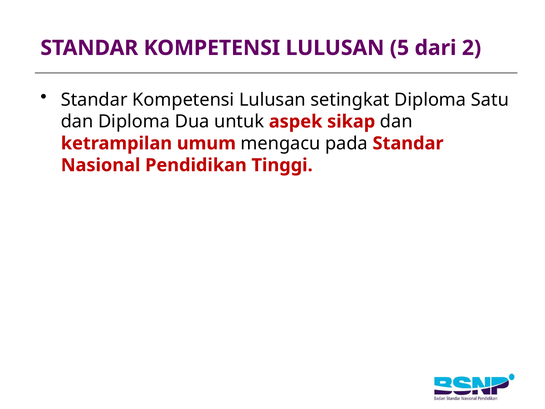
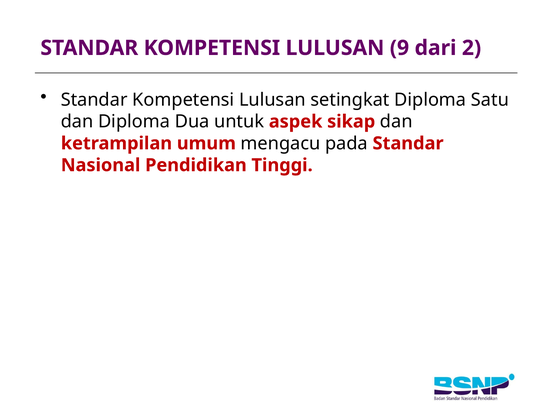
5: 5 -> 9
